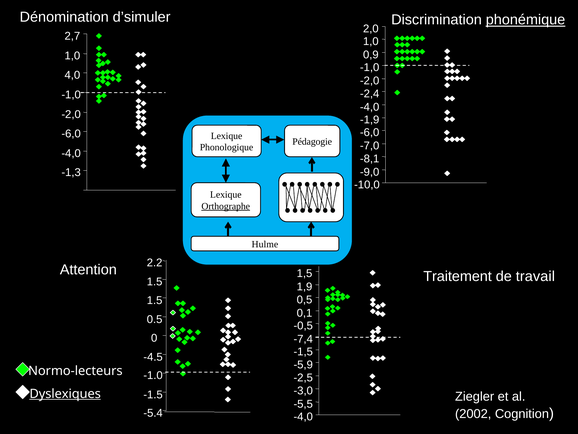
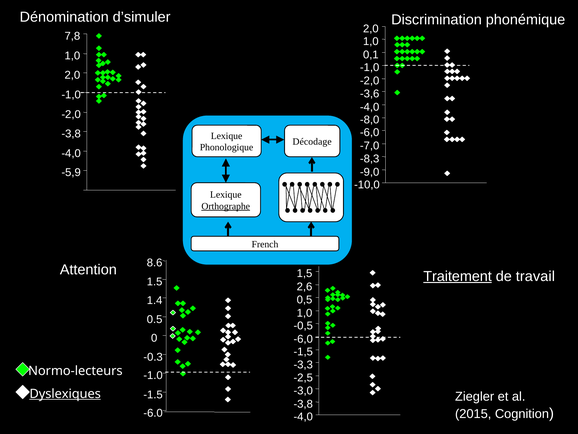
phonémique underline: present -> none
2,7: 2,7 -> 7,8
0,9: 0,9 -> 0,1
4,0 at (72, 75): 4,0 -> 2,0
-2,4: -2,4 -> -3,6
-1,9: -1,9 -> -8,0
-6,0 at (71, 134): -6,0 -> -3,8
Pédagogie: Pédagogie -> Décodage
-8,1: -8,1 -> -8,3
-1,3: -1,3 -> -5,9
Hulme: Hulme -> French
2.2: 2.2 -> 8.6
Traitement underline: none -> present
1,9: 1,9 -> 2,6
1.5 at (155, 300): 1.5 -> 1.4
0,1 at (304, 313): 0,1 -> 1,0
-7,4 at (303, 339): -7,4 -> -6,0
-4.5: -4.5 -> -0.3
-5,9: -5,9 -> -3,3
-5,5 at (303, 404): -5,5 -> -3,8
2002: 2002 -> 2015
-5.4: -5.4 -> -6.0
